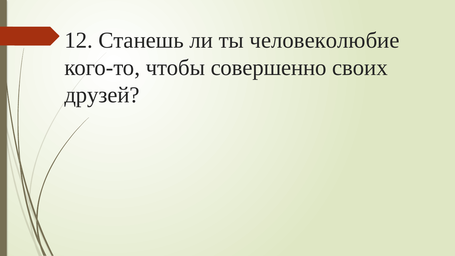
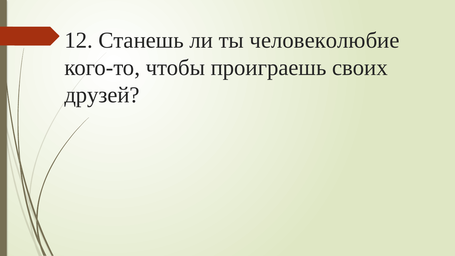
совершенно: совершенно -> проиграешь
